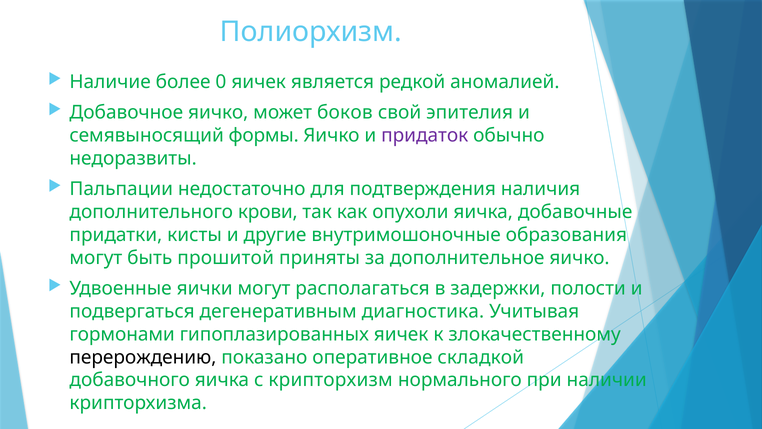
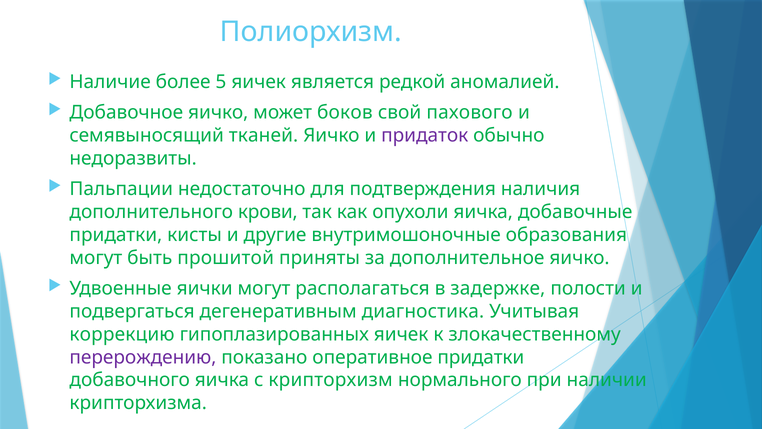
0: 0 -> 5
эпителия: эпителия -> пахового
формы: формы -> тканей
задержки: задержки -> задержке
гормонами: гормонами -> коррекцию
перерождению colour: black -> purple
оперативное складкой: складкой -> придатки
